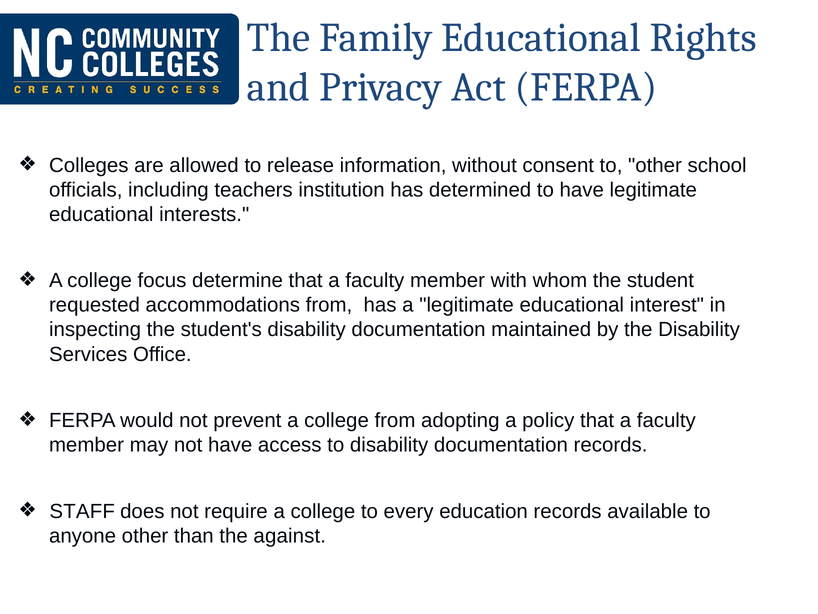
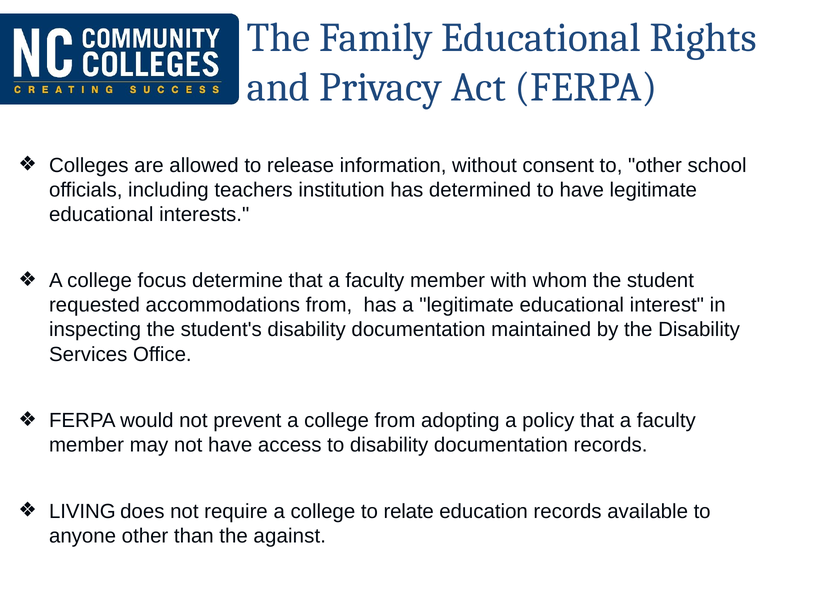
STAFF: STAFF -> LIVING
every: every -> relate
